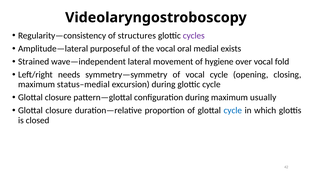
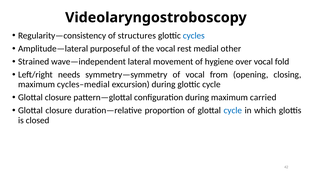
cycles colour: purple -> blue
oral: oral -> rest
exists: exists -> other
vocal cycle: cycle -> from
status–medial: status–medial -> cycles–medial
usually: usually -> carried
